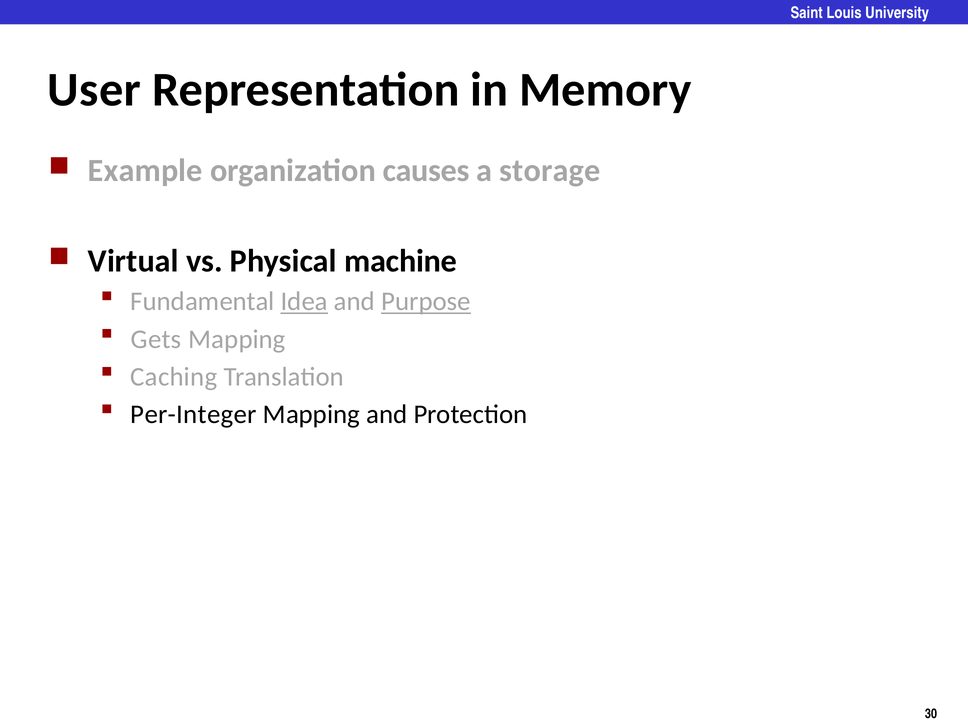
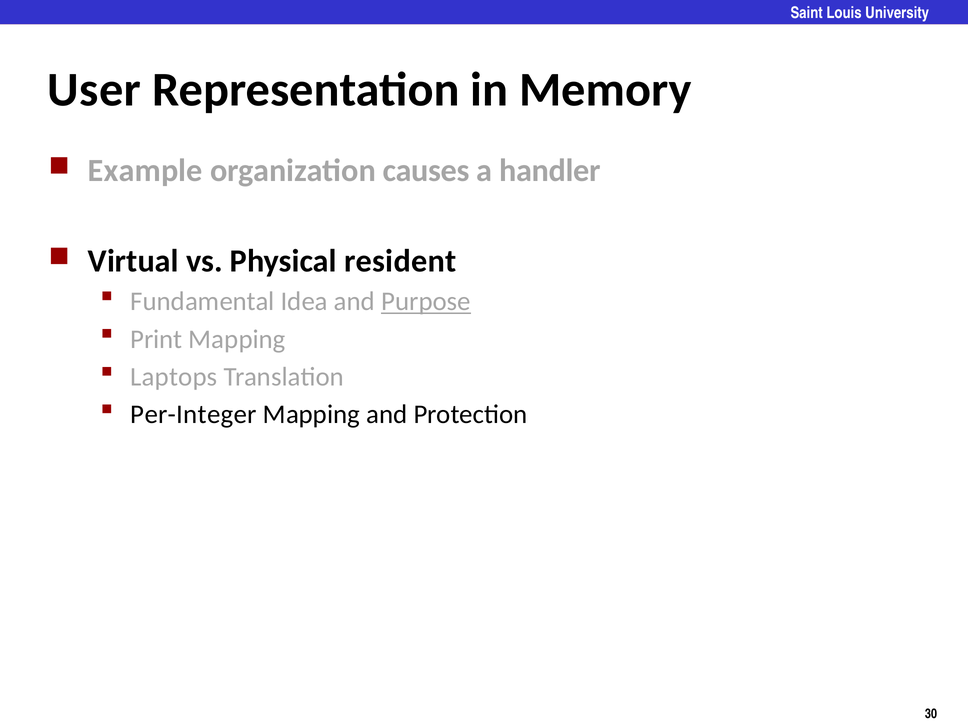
storage: storage -> handler
machine: machine -> resident
Idea underline: present -> none
Gets: Gets -> Print
Caching: Caching -> Laptops
